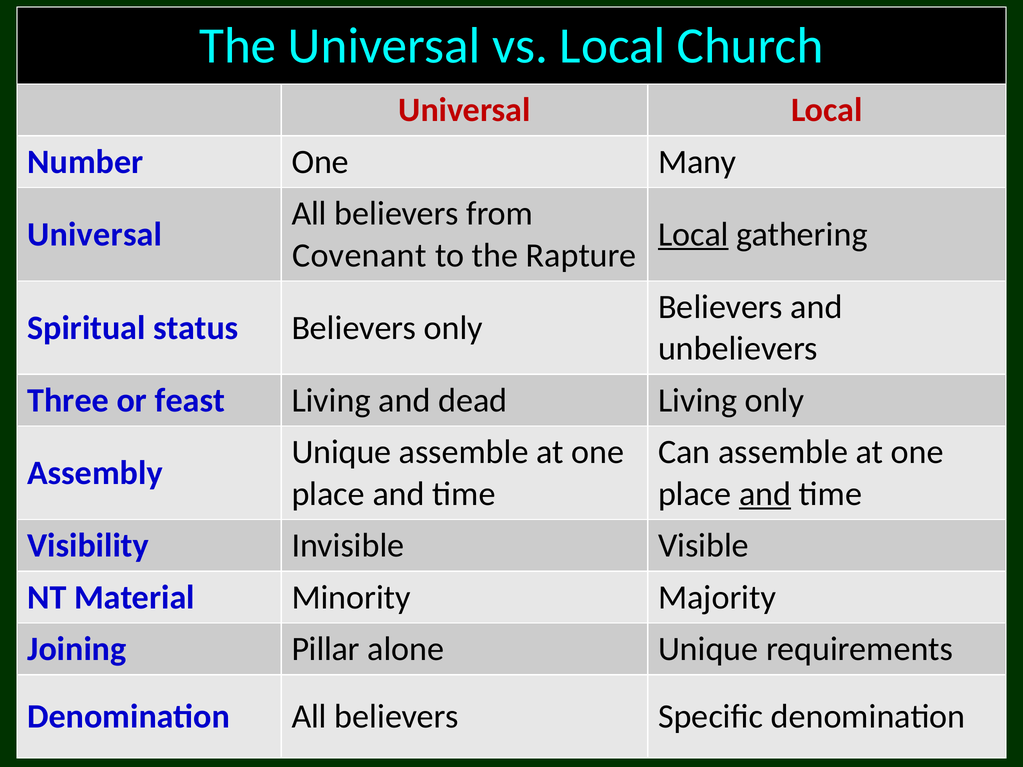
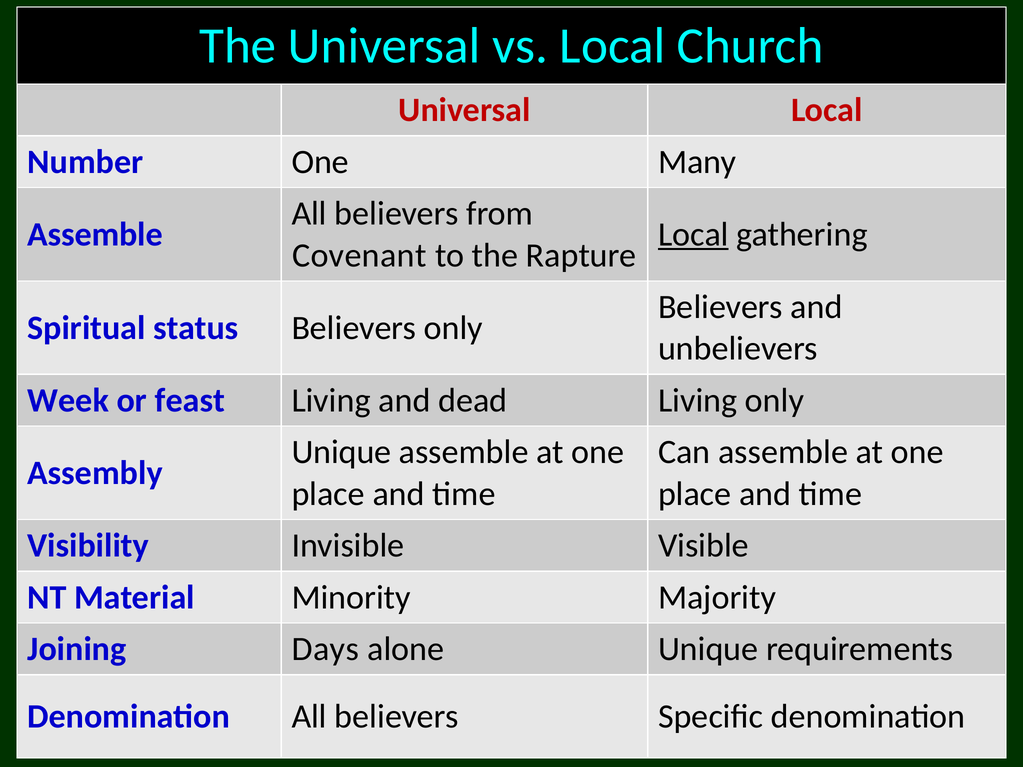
Universal at (95, 235): Universal -> Assemble
Three: Three -> Week
and at (765, 494) underline: present -> none
Pillar: Pillar -> Days
